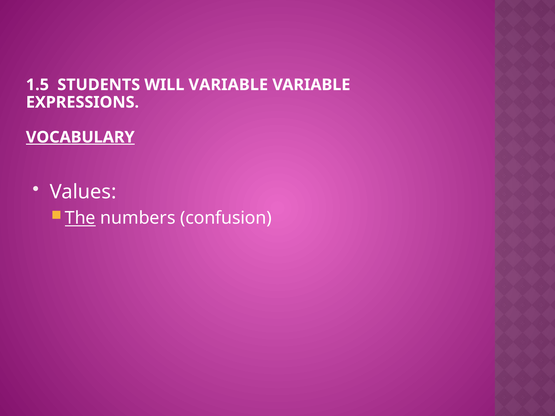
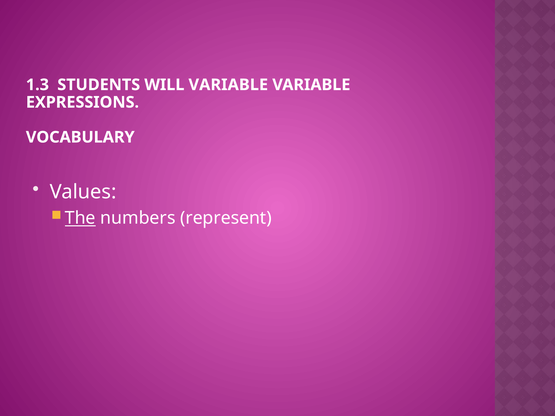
1.5: 1.5 -> 1.3
VOCABULARY underline: present -> none
confusion: confusion -> represent
